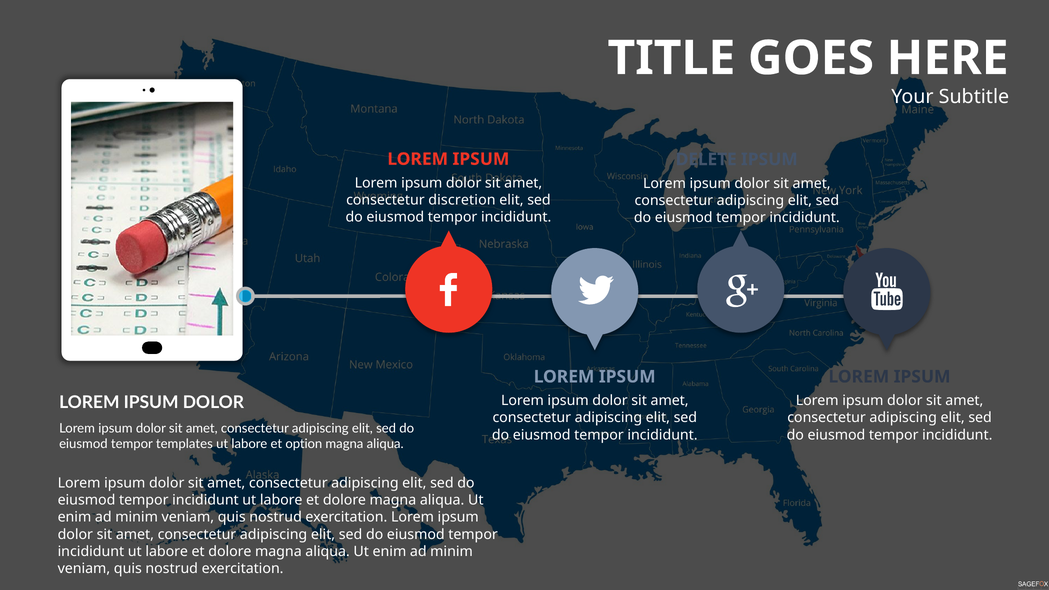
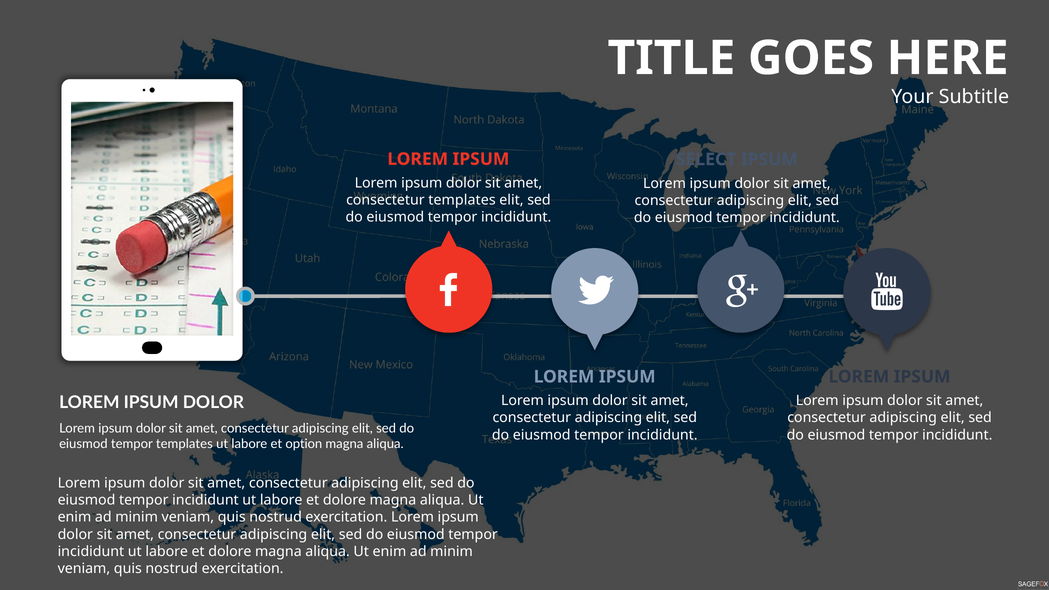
DELETE: DELETE -> SELECT
consectetur discretion: discretion -> templates
